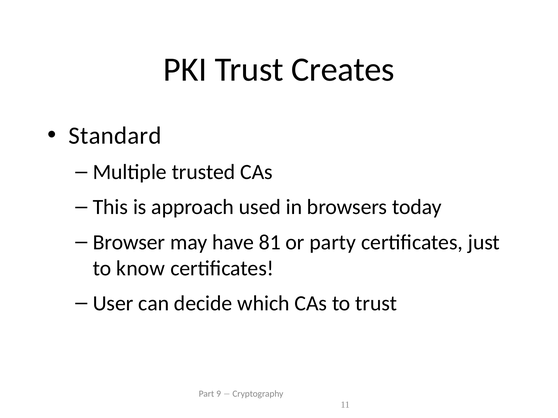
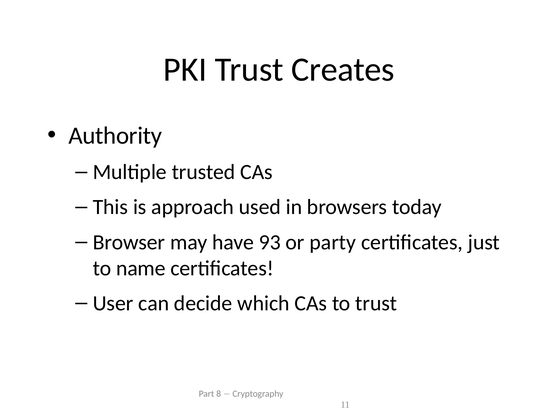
Standard: Standard -> Authority
81: 81 -> 93
know: know -> name
9: 9 -> 8
